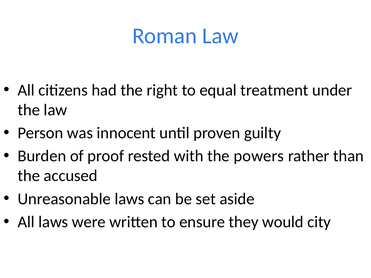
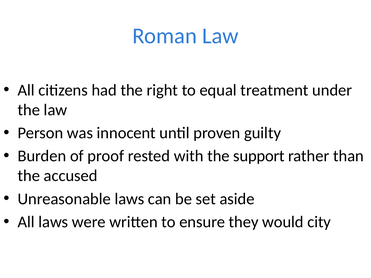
powers: powers -> support
